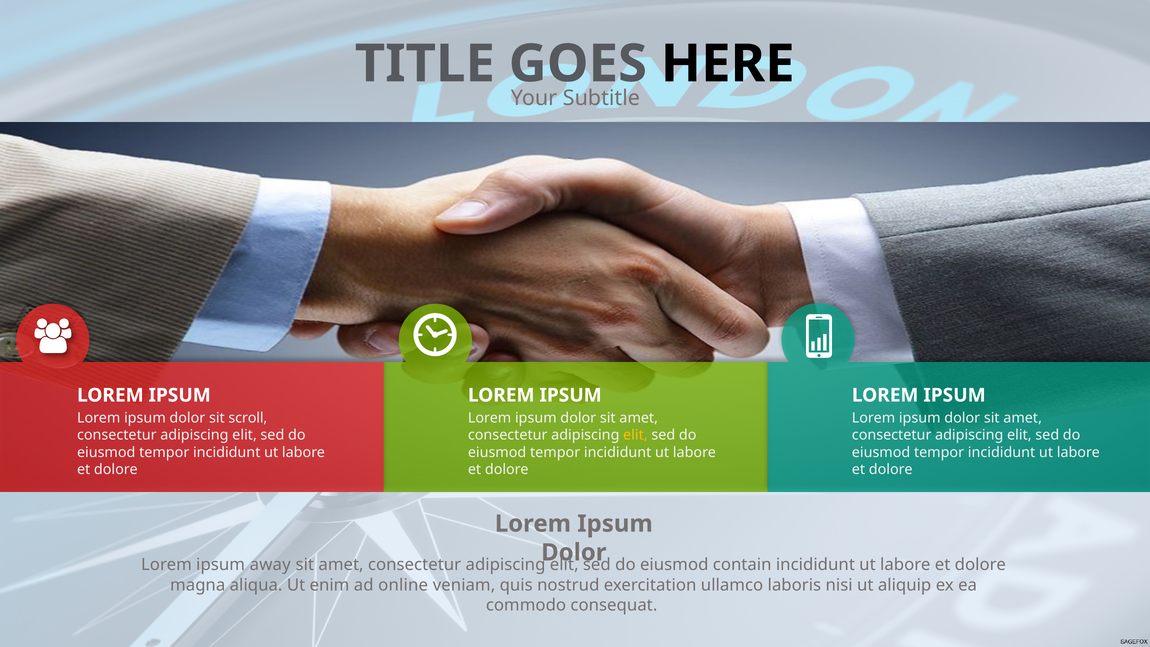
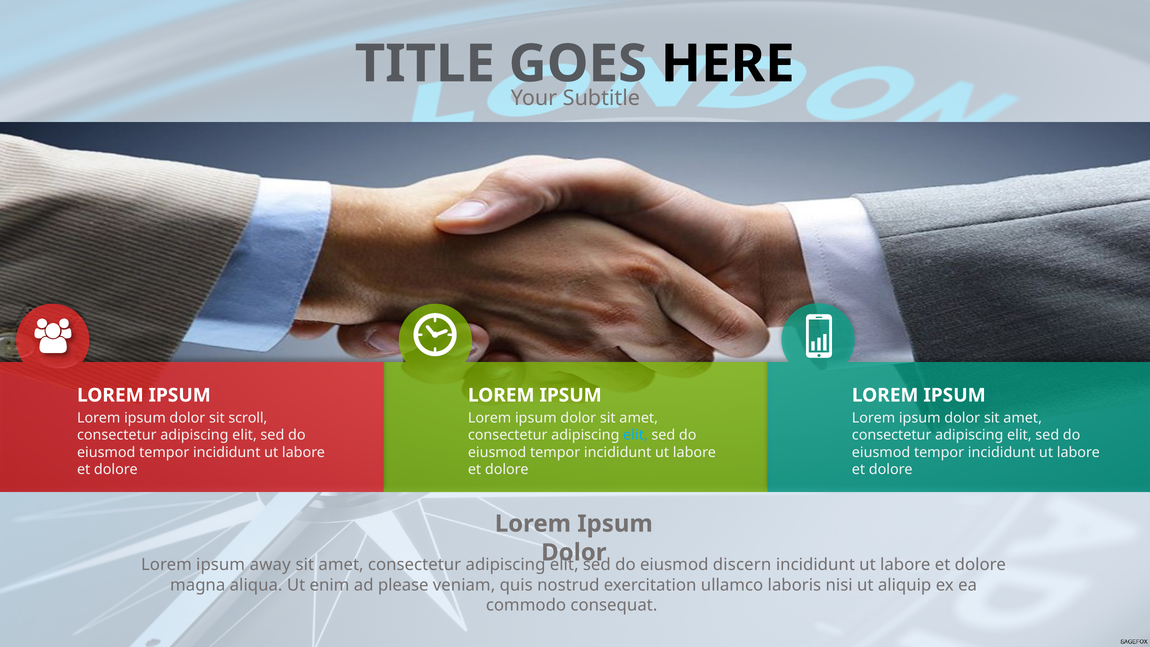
elit at (635, 435) colour: yellow -> light blue
contain: contain -> discern
online: online -> please
